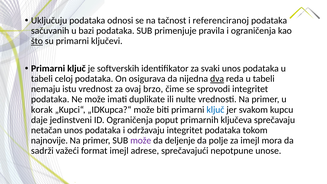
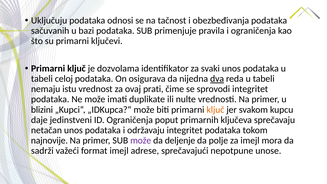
referenciranoj: referenciranoj -> obezbeđivanja
što underline: present -> none
softverskih: softverskih -> dozvolama
brzo: brzo -> prati
korak: korak -> blizini
ključ at (215, 110) colour: blue -> orange
